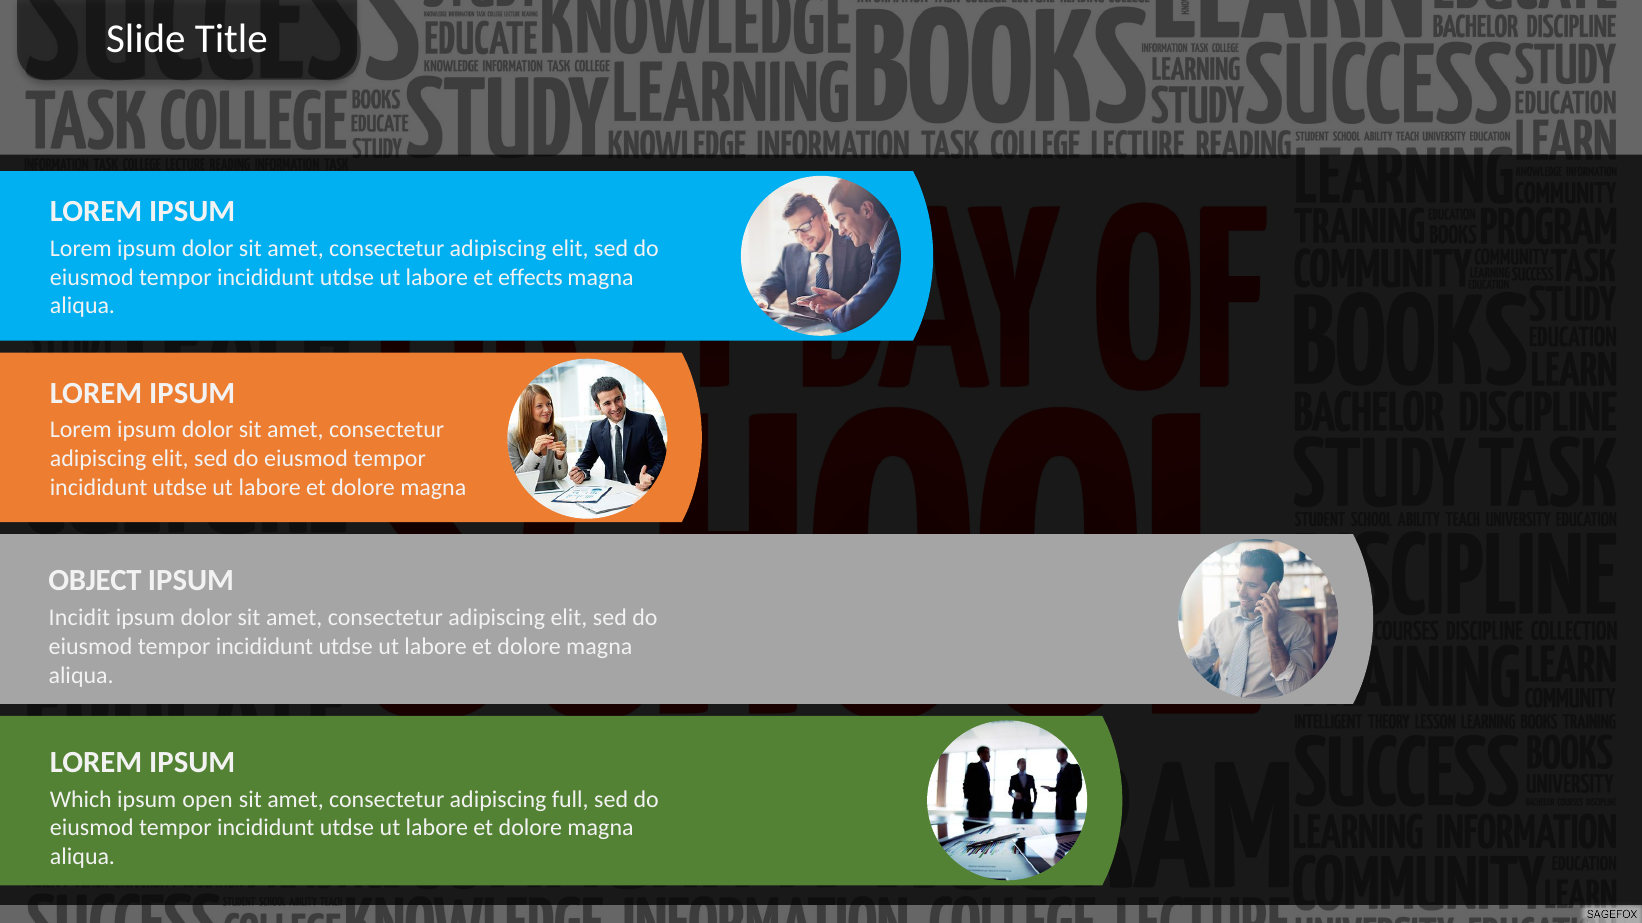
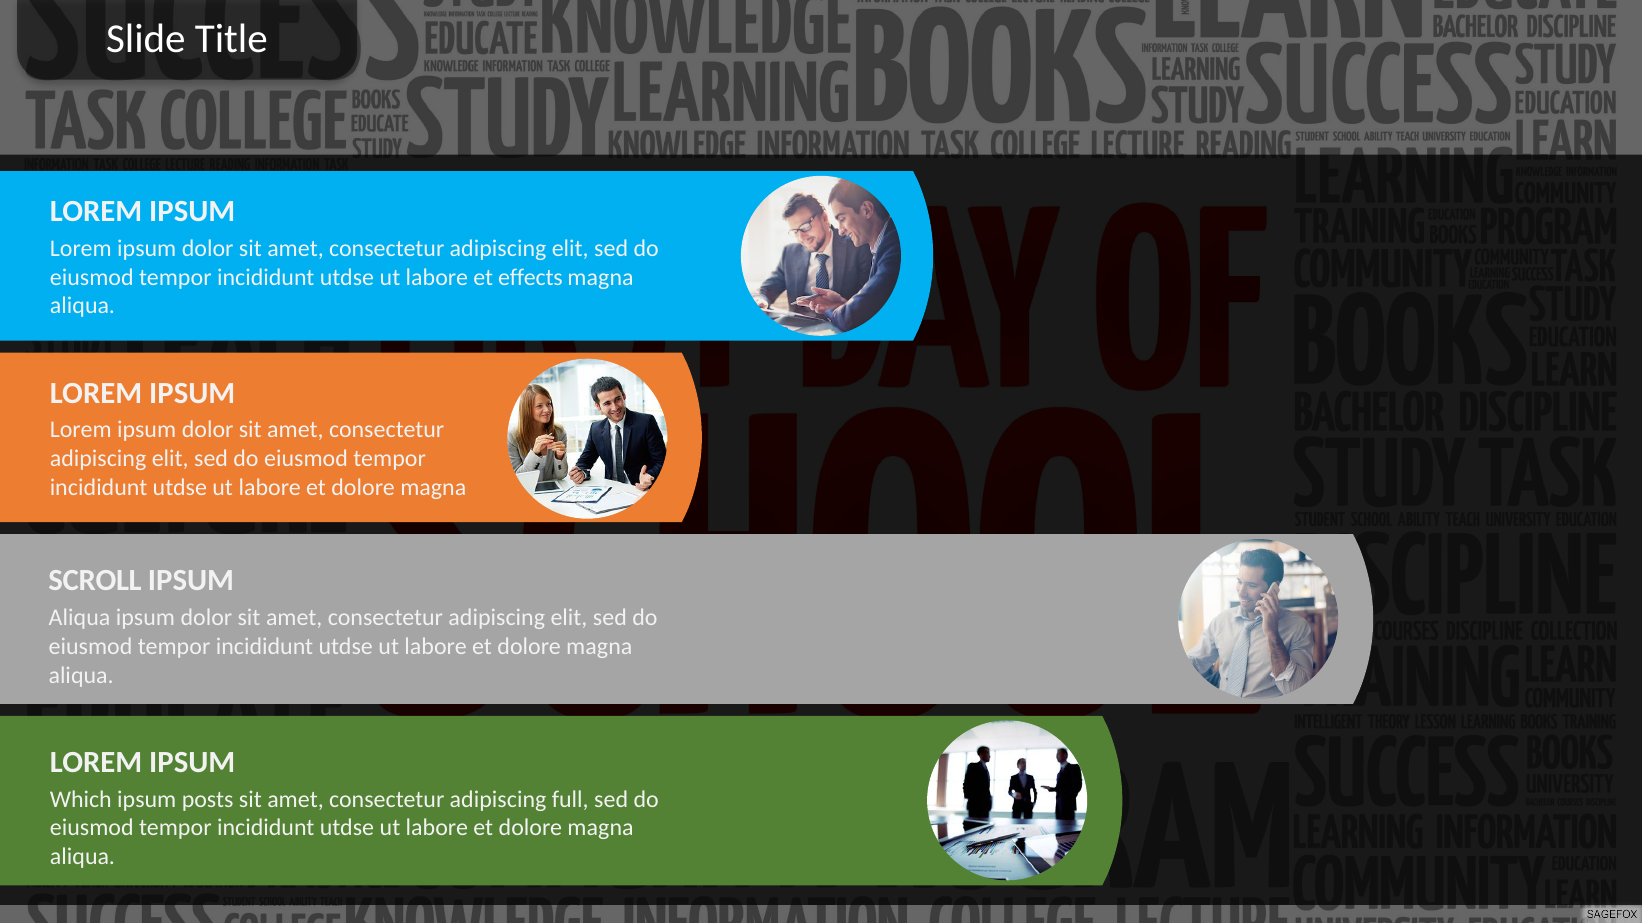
OBJECT: OBJECT -> SCROLL
Incidit at (79, 618): Incidit -> Aliqua
open: open -> posts
